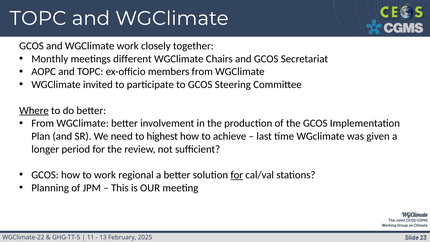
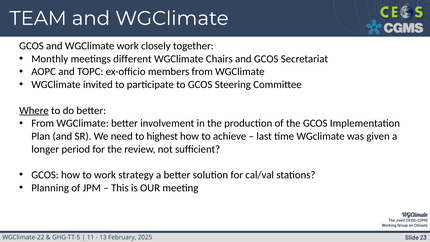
TOPC at (38, 18): TOPC -> TEAM
regional: regional -> strategy
for at (237, 175) underline: present -> none
